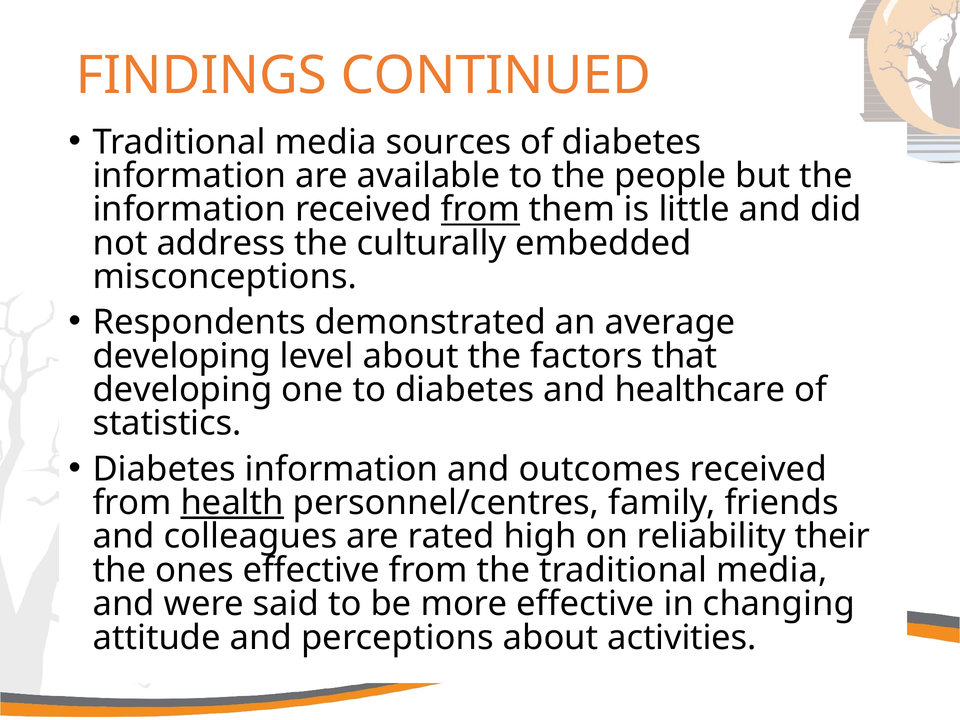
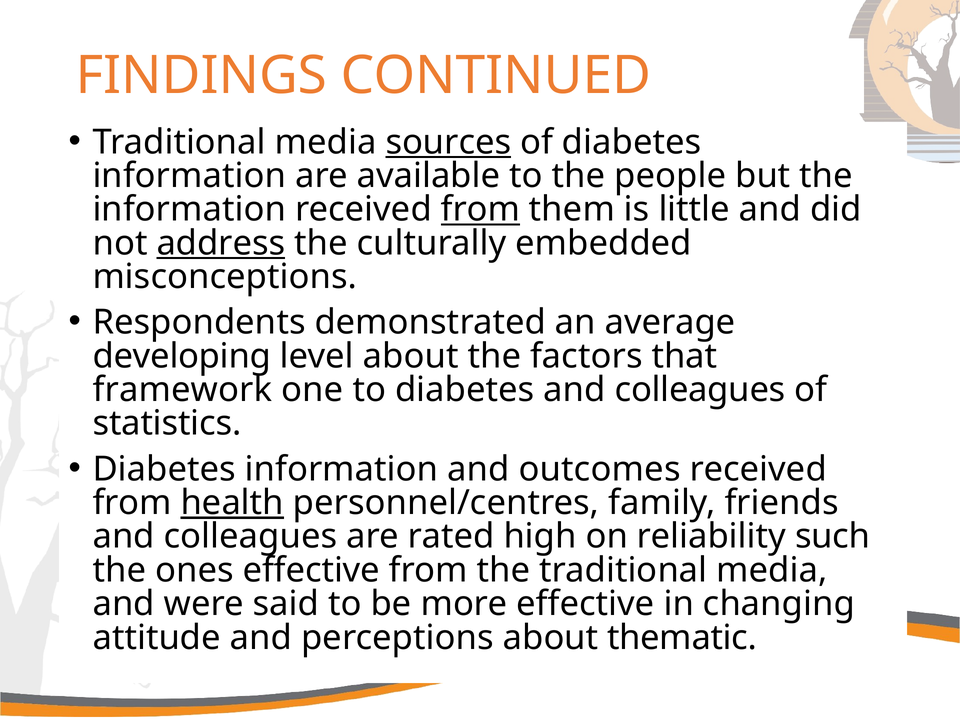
sources underline: none -> present
address underline: none -> present
developing at (183, 390): developing -> framework
diabetes and healthcare: healthcare -> colleagues
their: their -> such
activities: activities -> thematic
